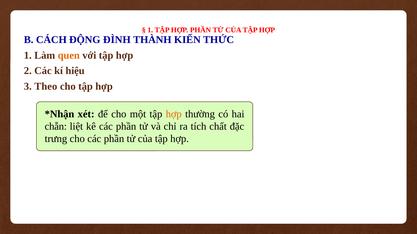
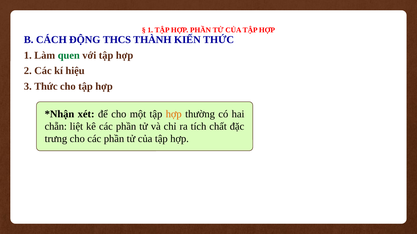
ĐÌNH: ĐÌNH -> THCS
quen colour: orange -> green
3 Theo: Theo -> Thức
